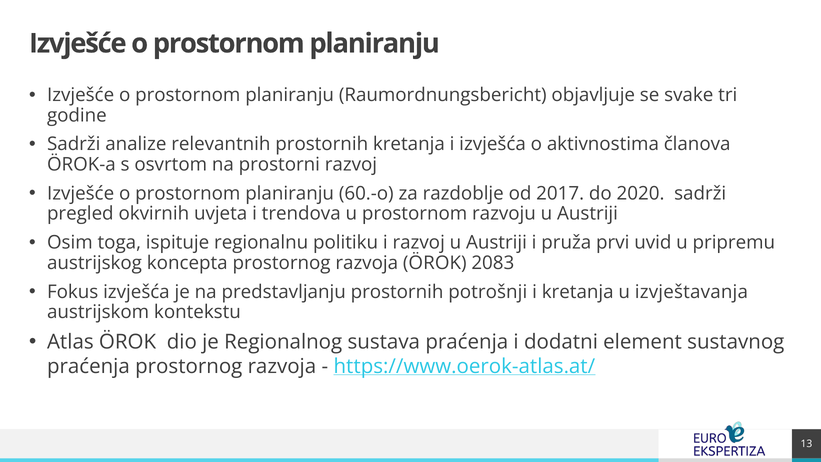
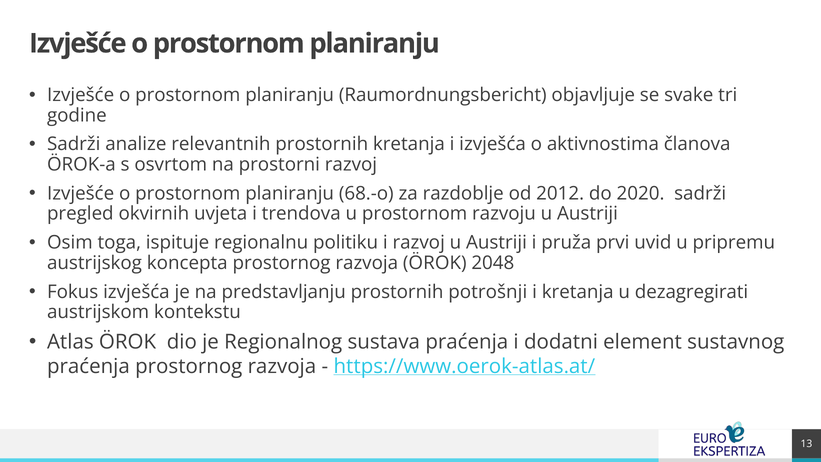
60.-o: 60.-o -> 68.-o
2017: 2017 -> 2012
2083: 2083 -> 2048
izvještavanja: izvještavanja -> dezagregirati
